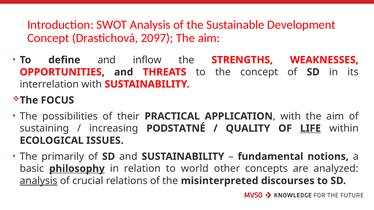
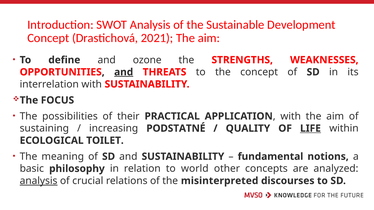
2097: 2097 -> 2021
inflow: inflow -> ozone
and at (124, 72) underline: none -> present
ISSUES: ISSUES -> TOILET
primarily: primarily -> meaning
philosophy underline: present -> none
